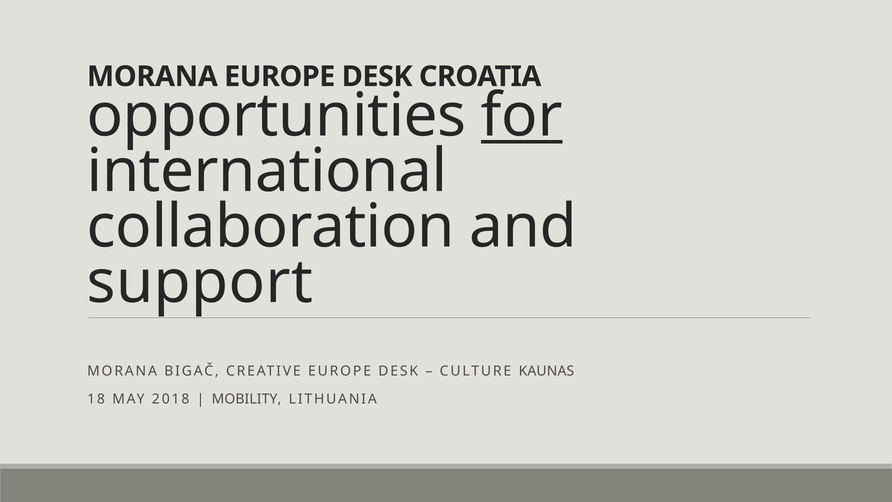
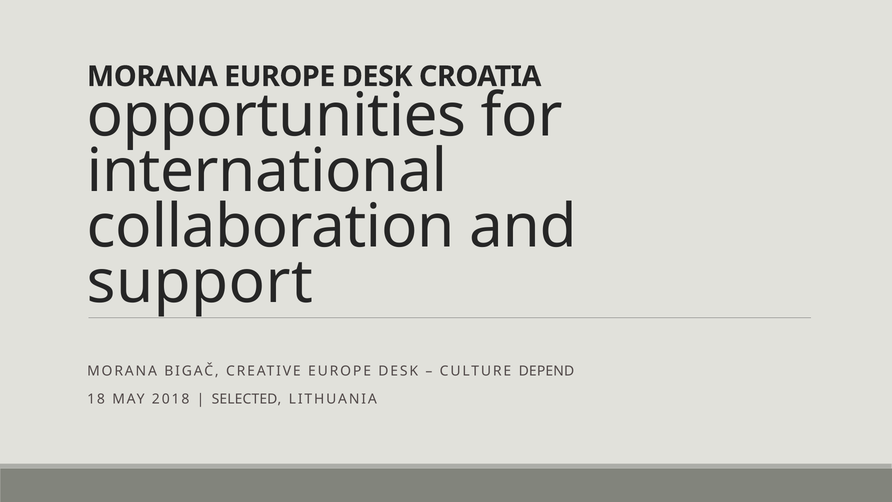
for underline: present -> none
KAUNAS: KAUNAS -> DEPEND
MOBILITY: MOBILITY -> SELECTED
